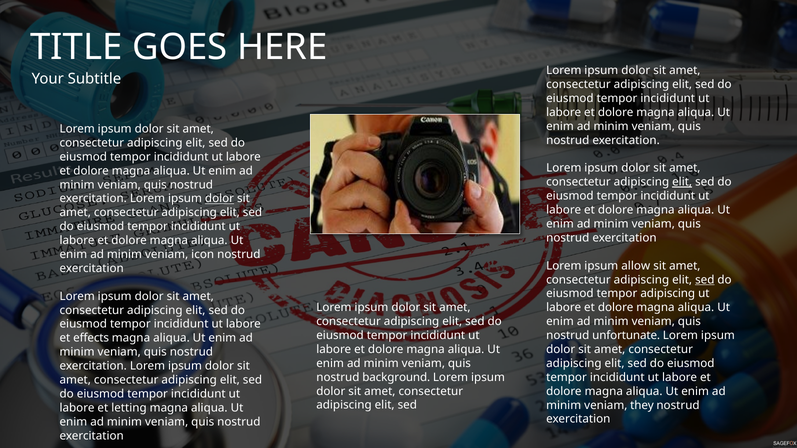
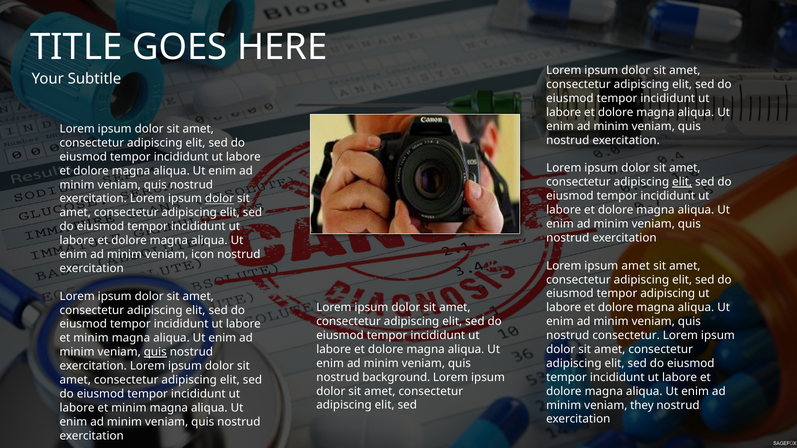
ipsum allow: allow -> amet
sed at (705, 280) underline: present -> none
nostrud unfortunate: unfortunate -> consectetur
effects at (91, 338): effects -> minim
quis at (155, 352) underline: none -> present
letting at (129, 408): letting -> minim
